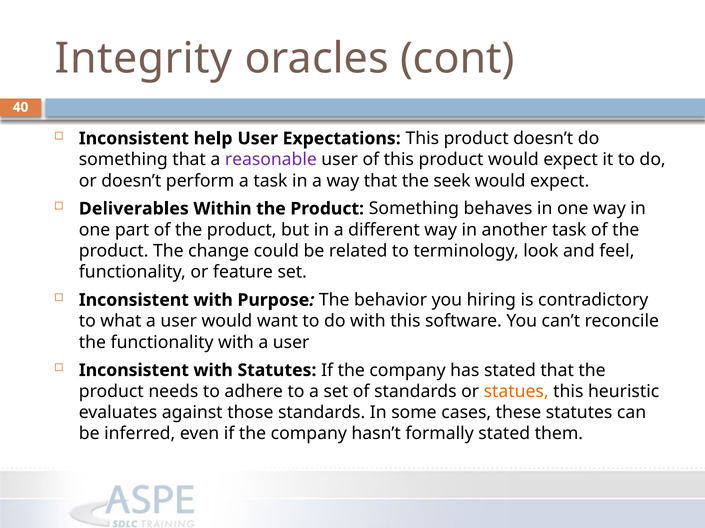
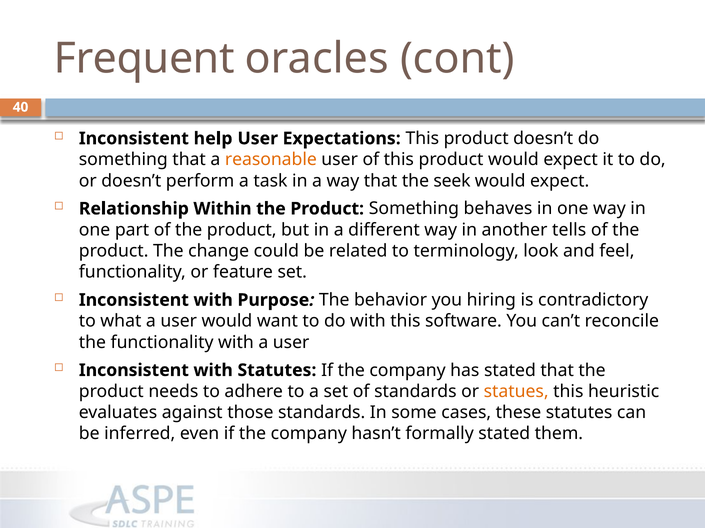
Integrity: Integrity -> Frequent
reasonable colour: purple -> orange
Deliverables: Deliverables -> Relationship
another task: task -> tells
